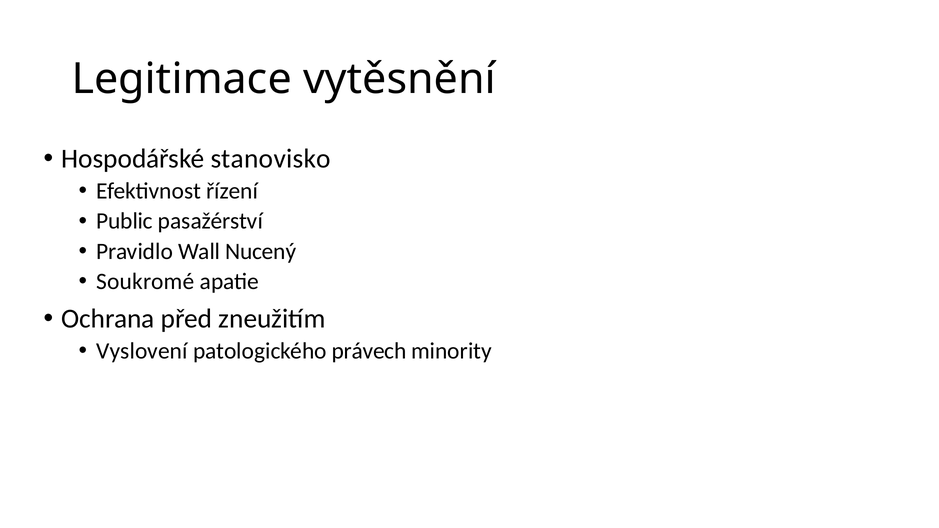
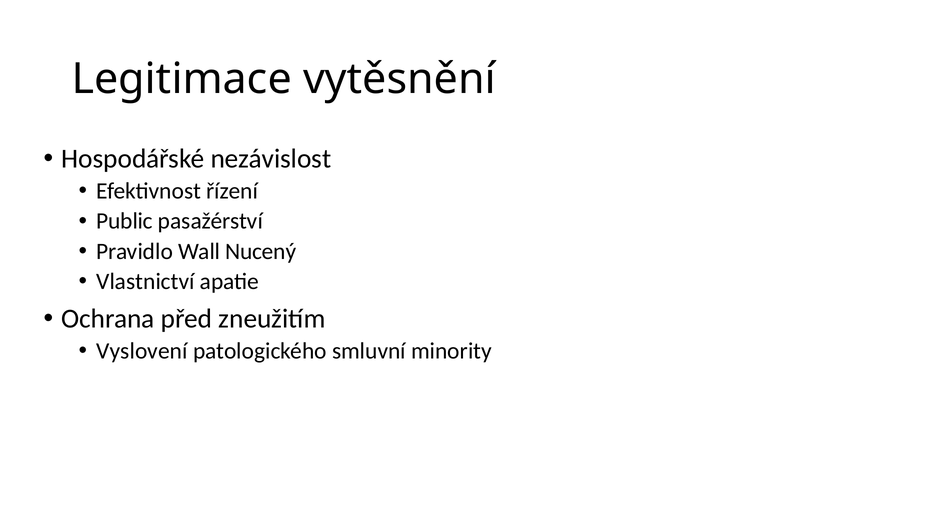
stanovisko: stanovisko -> nezávislost
Soukromé: Soukromé -> Vlastnictví
právech: právech -> smluvní
